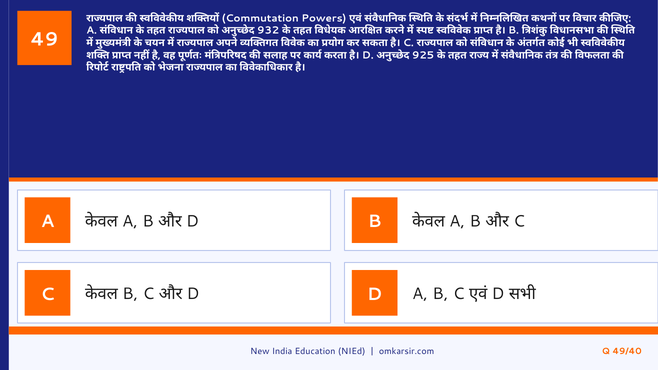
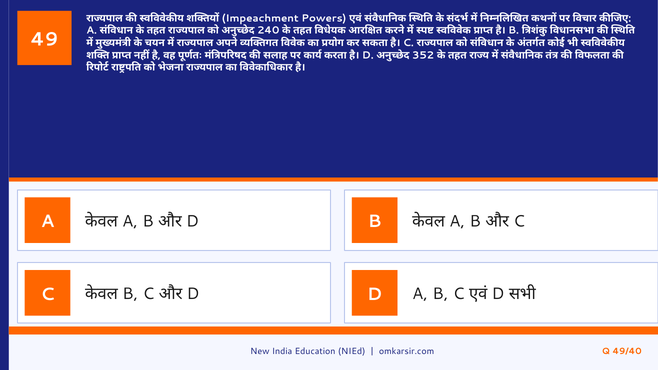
Commutation: Commutation -> Impeachment
932: 932 -> 240
925: 925 -> 352
